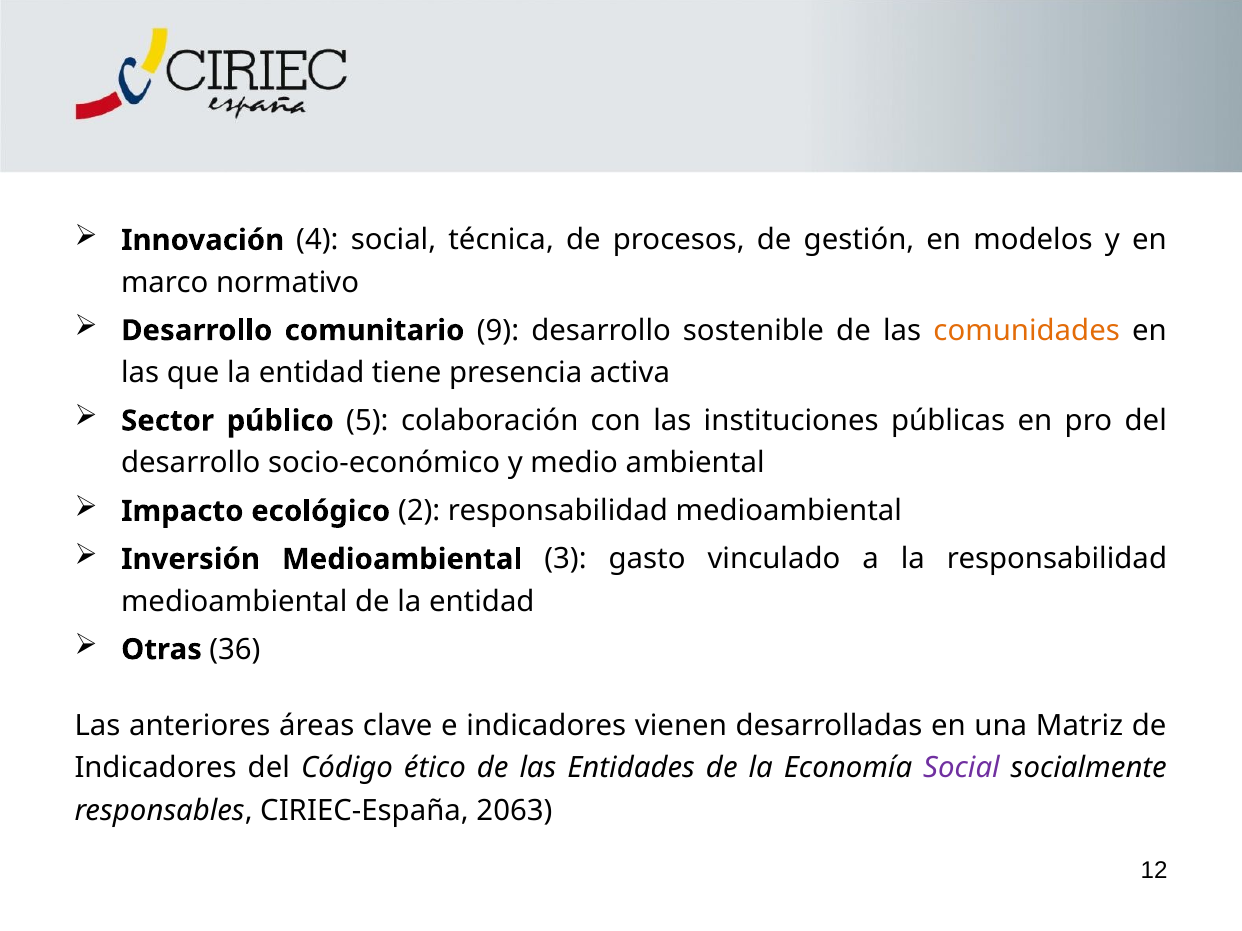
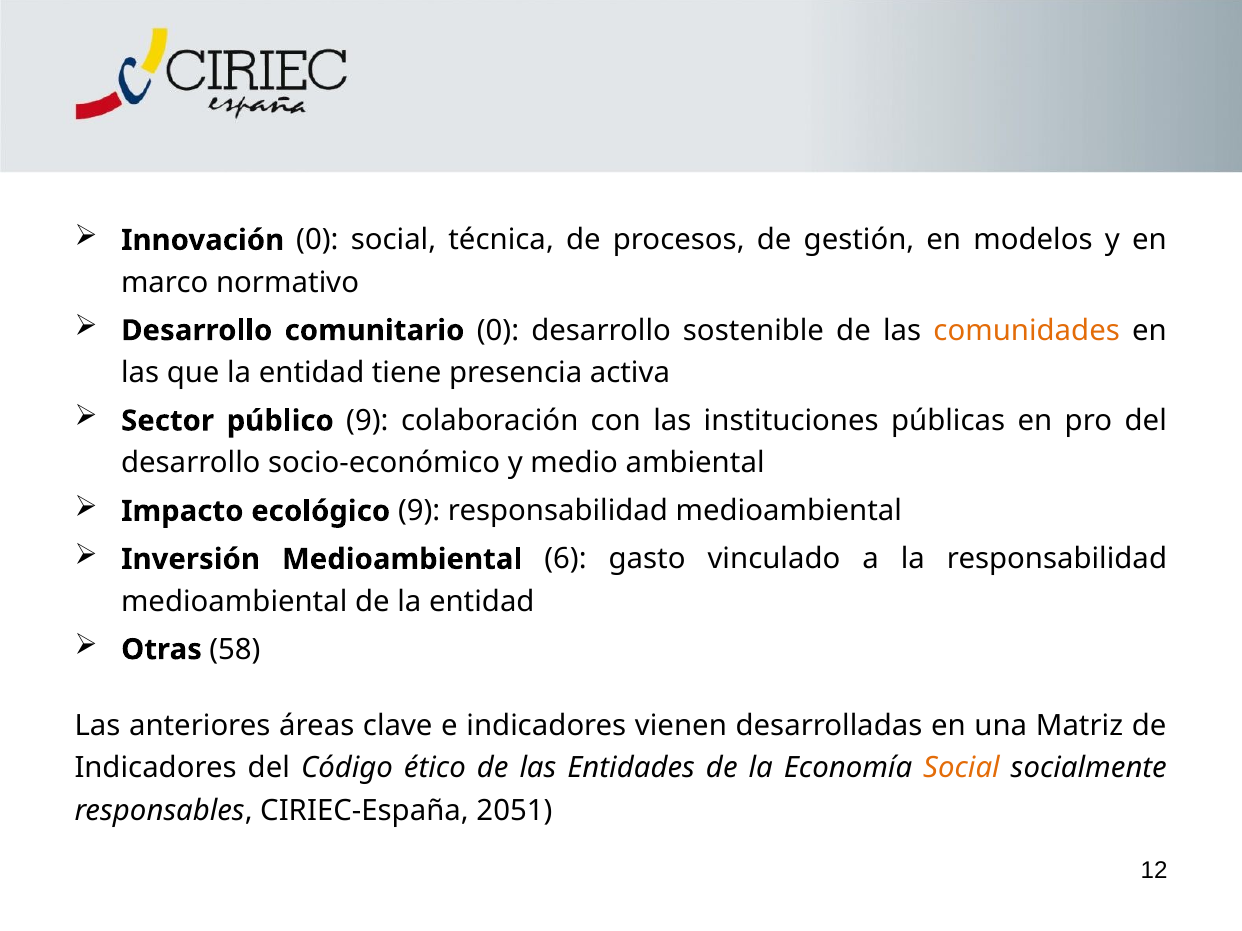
Innovación 4: 4 -> 0
comunitario 9: 9 -> 0
público 5: 5 -> 9
ecológico 2: 2 -> 9
3: 3 -> 6
36: 36 -> 58
Social at (961, 769) colour: purple -> orange
2063: 2063 -> 2051
